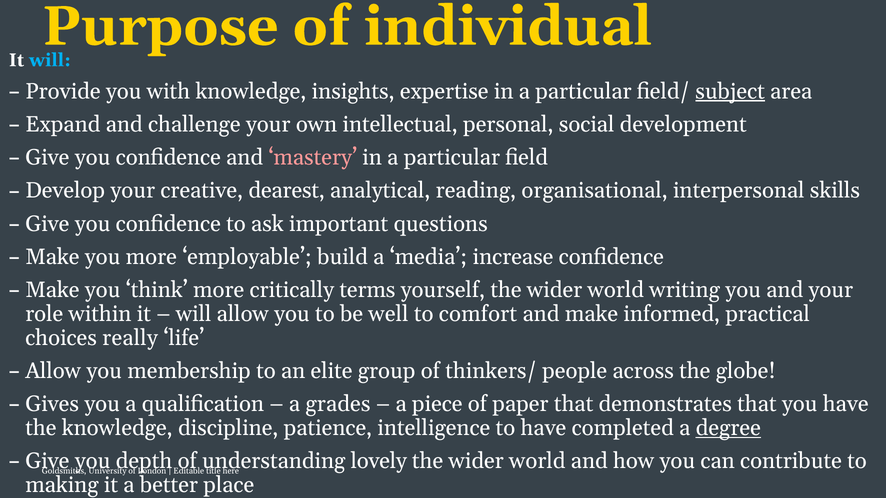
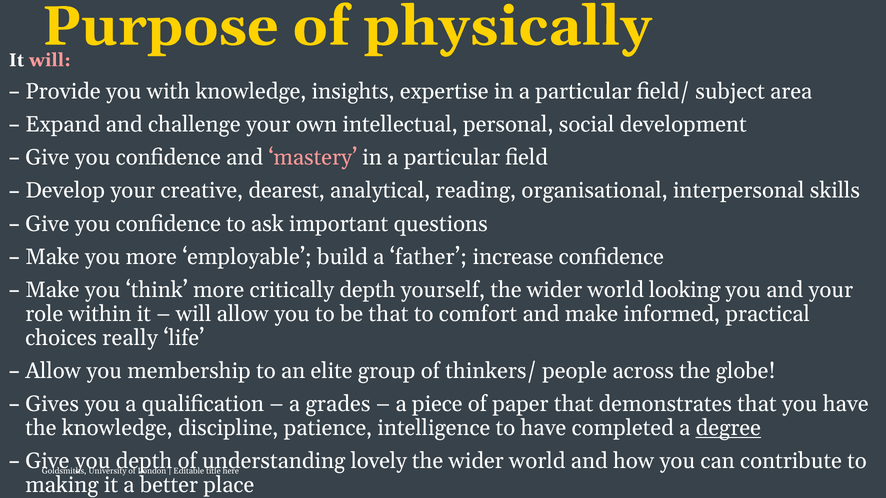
individual: individual -> physically
will at (50, 60) colour: light blue -> pink
subject underline: present -> none
media: media -> father
critically terms: terms -> depth
writing: writing -> looking
be well: well -> that
